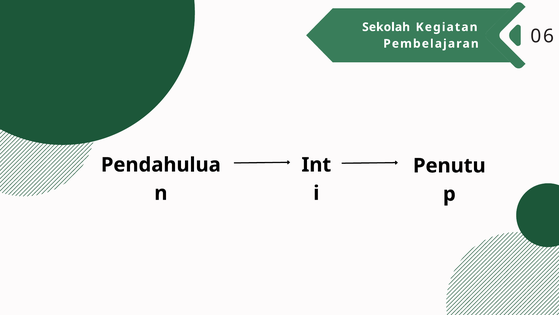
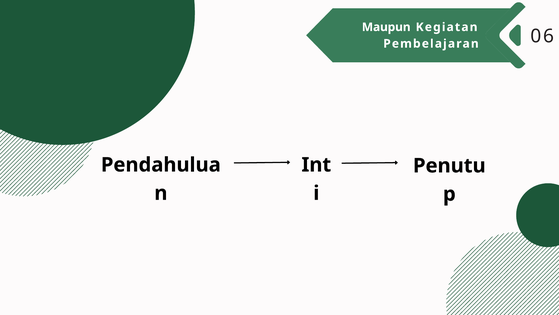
Sekolah: Sekolah -> Maupun
